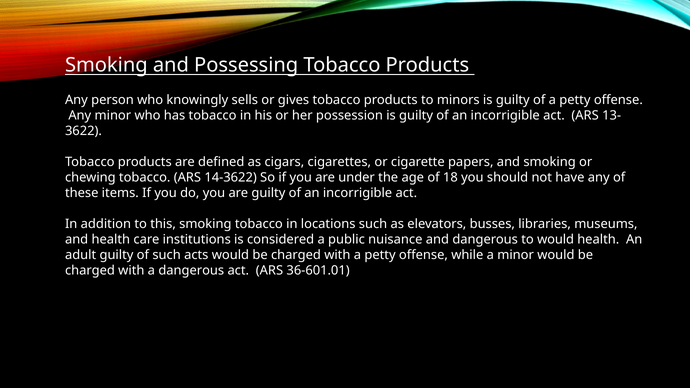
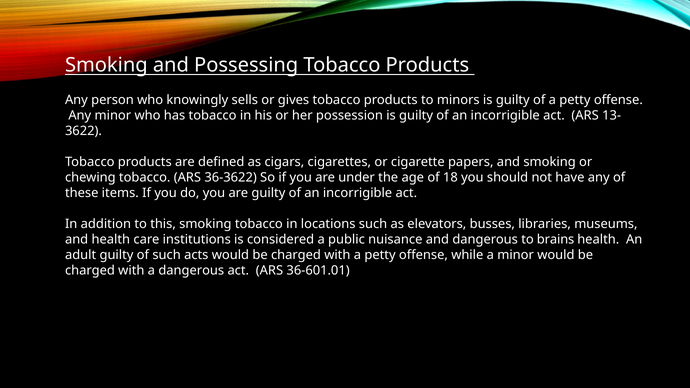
14-3622: 14-3622 -> 36-3622
to would: would -> brains
